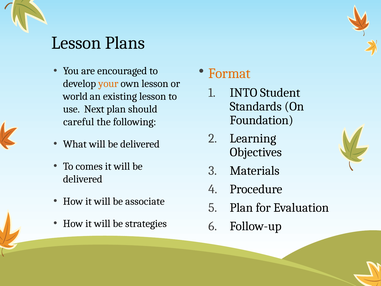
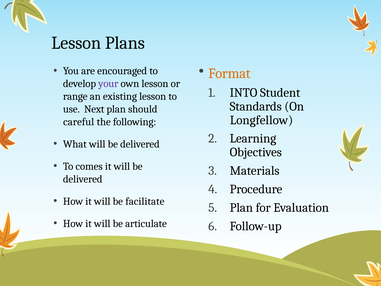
your colour: orange -> purple
world: world -> range
Foundation: Foundation -> Longfellow
associate: associate -> facilitate
strategies: strategies -> articulate
